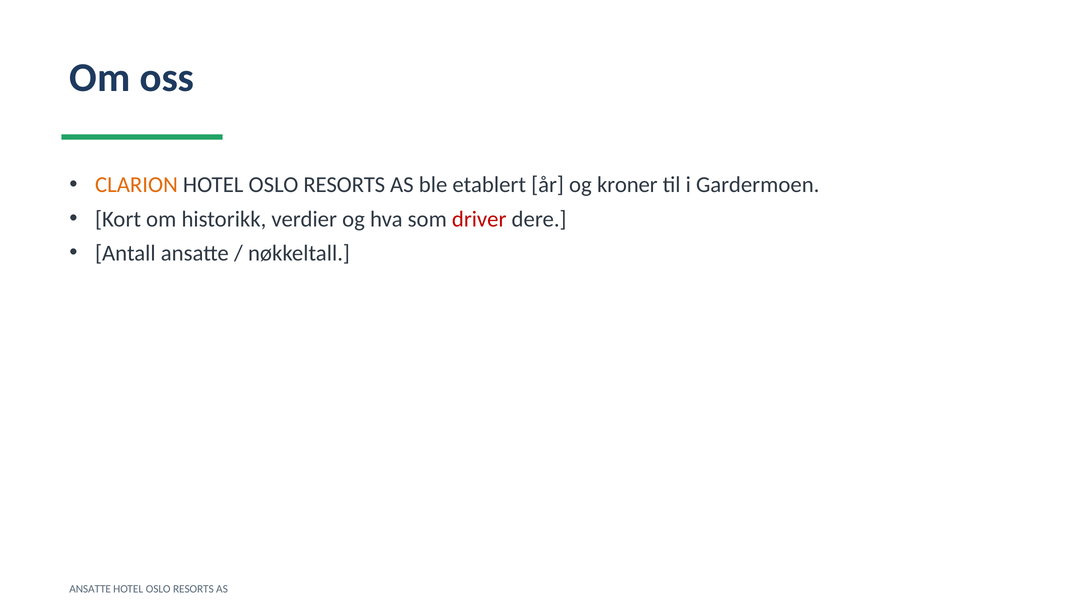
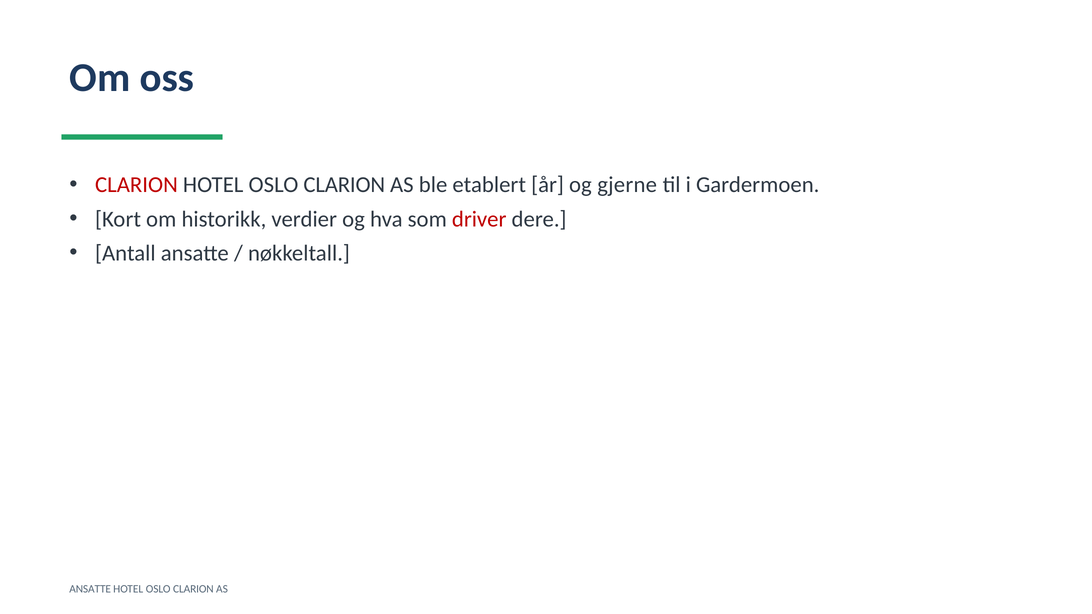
CLARION at (136, 185) colour: orange -> red
RESORTS at (344, 185): RESORTS -> CLARION
kroner: kroner -> gjerne
RESORTS at (193, 589): RESORTS -> CLARION
